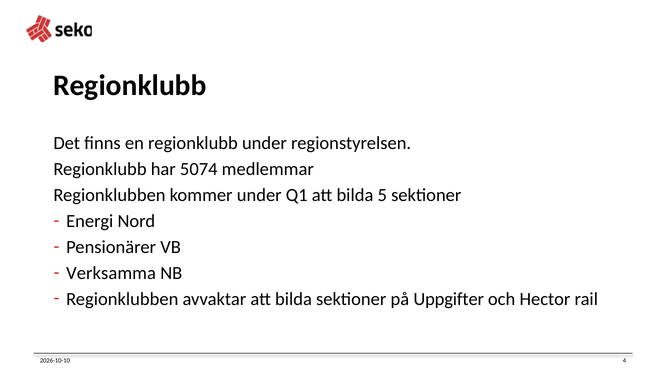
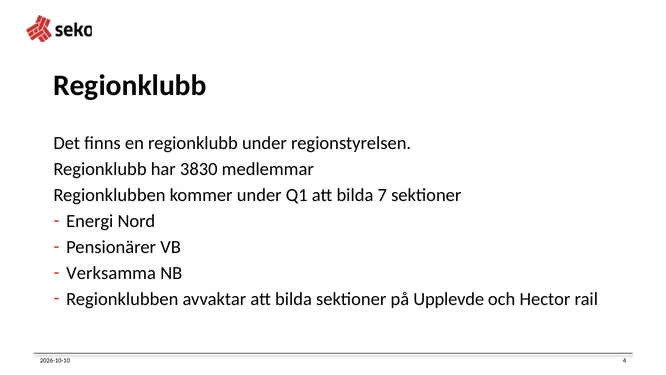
5074: 5074 -> 3830
5: 5 -> 7
Uppgifter: Uppgifter -> Upplevde
